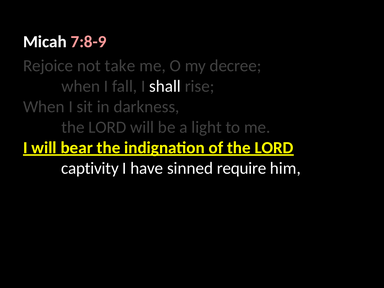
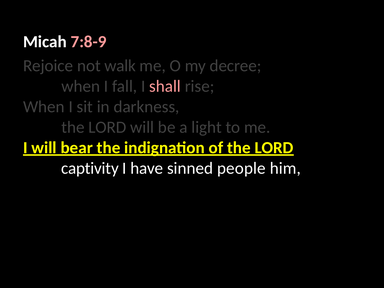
take: take -> walk
shall at (165, 86) colour: white -> pink
require: require -> people
